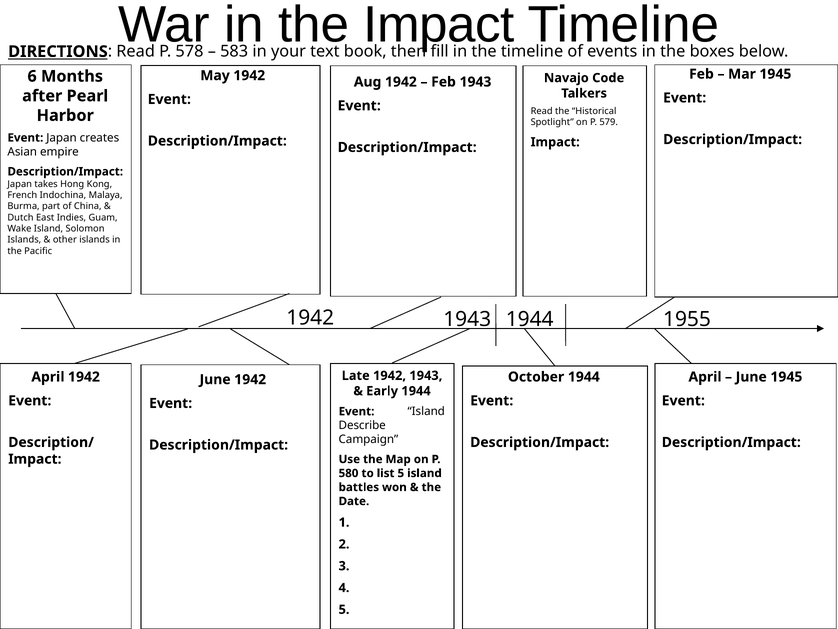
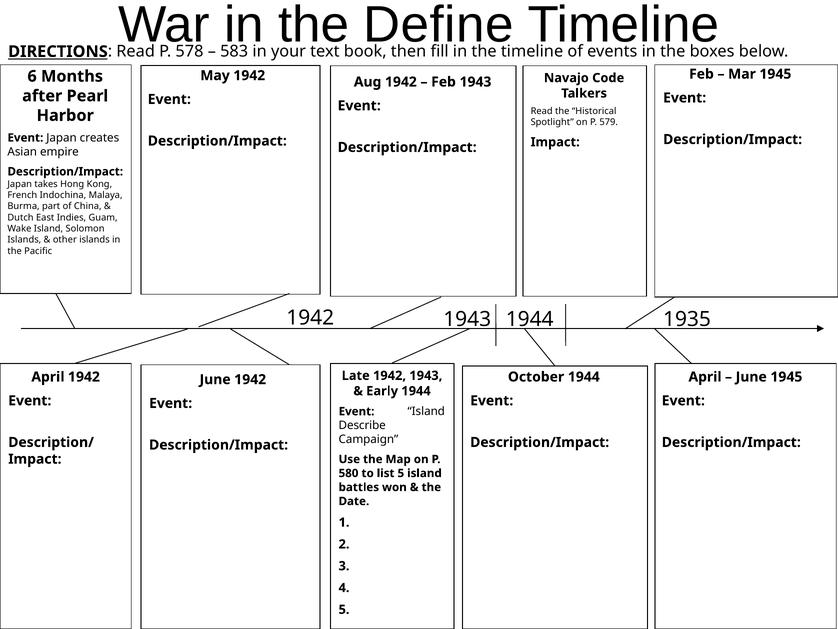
the Impact: Impact -> Define
1955: 1955 -> 1935
